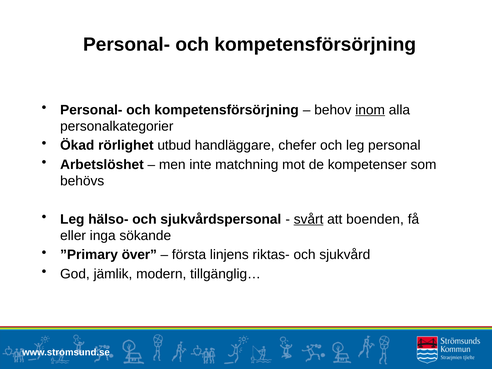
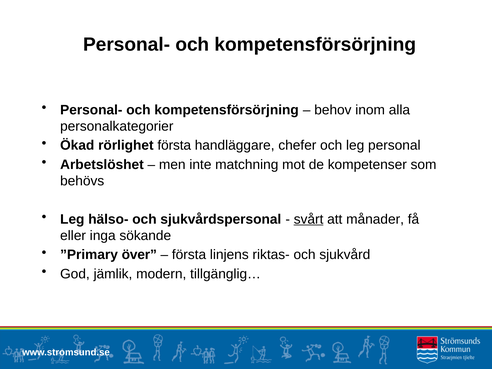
inom underline: present -> none
rörlighet utbud: utbud -> första
boenden: boenden -> månader
